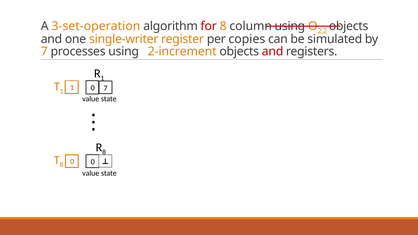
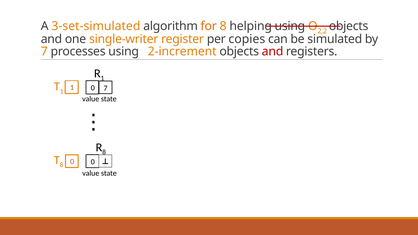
3-set-operation: 3-set-operation -> 3-set-simulated
for colour: red -> orange
column: column -> helping
